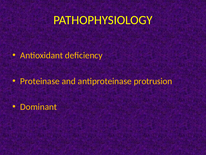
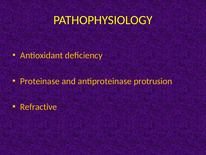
Dominant: Dominant -> Refractive
